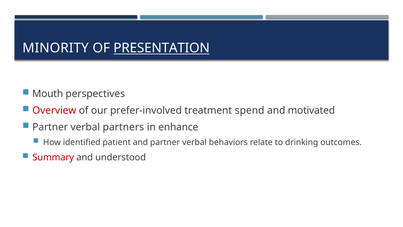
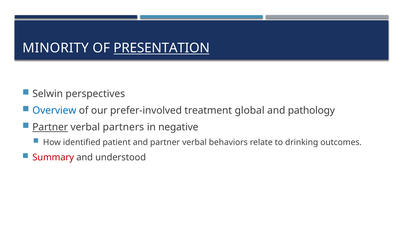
Mouth: Mouth -> Selwin
Overview colour: red -> blue
spend: spend -> global
motivated: motivated -> pathology
Partner at (50, 127) underline: none -> present
enhance: enhance -> negative
